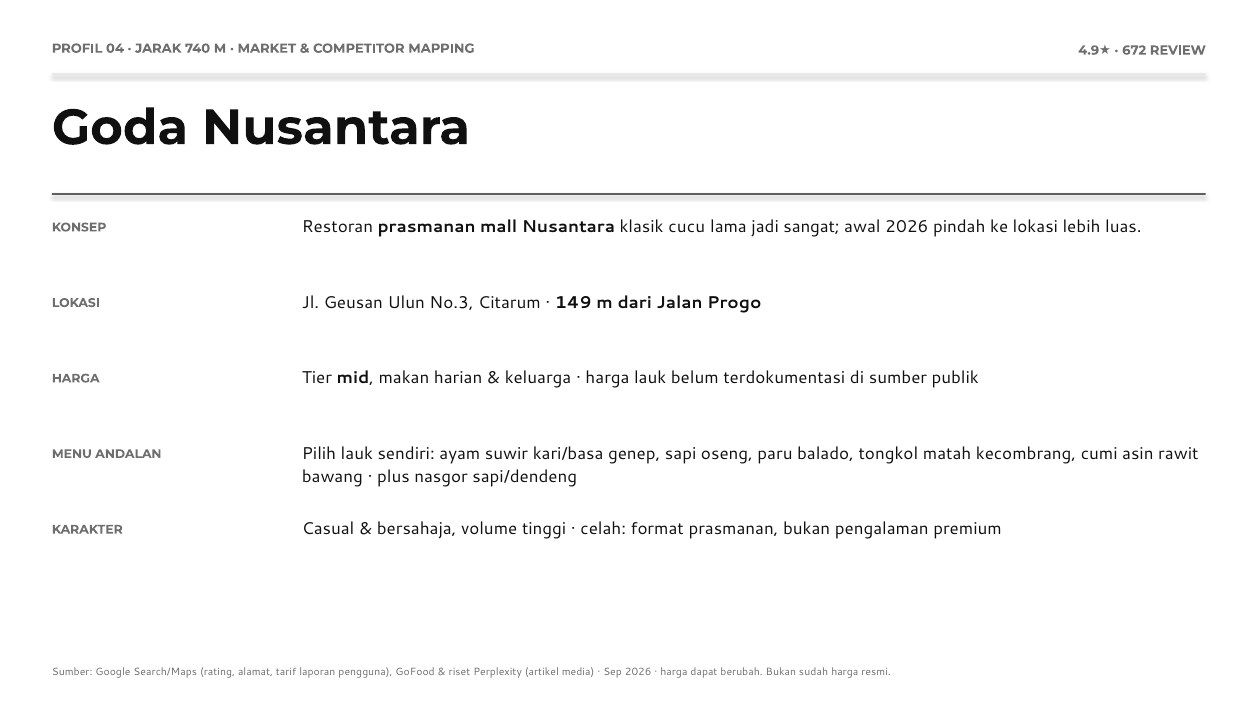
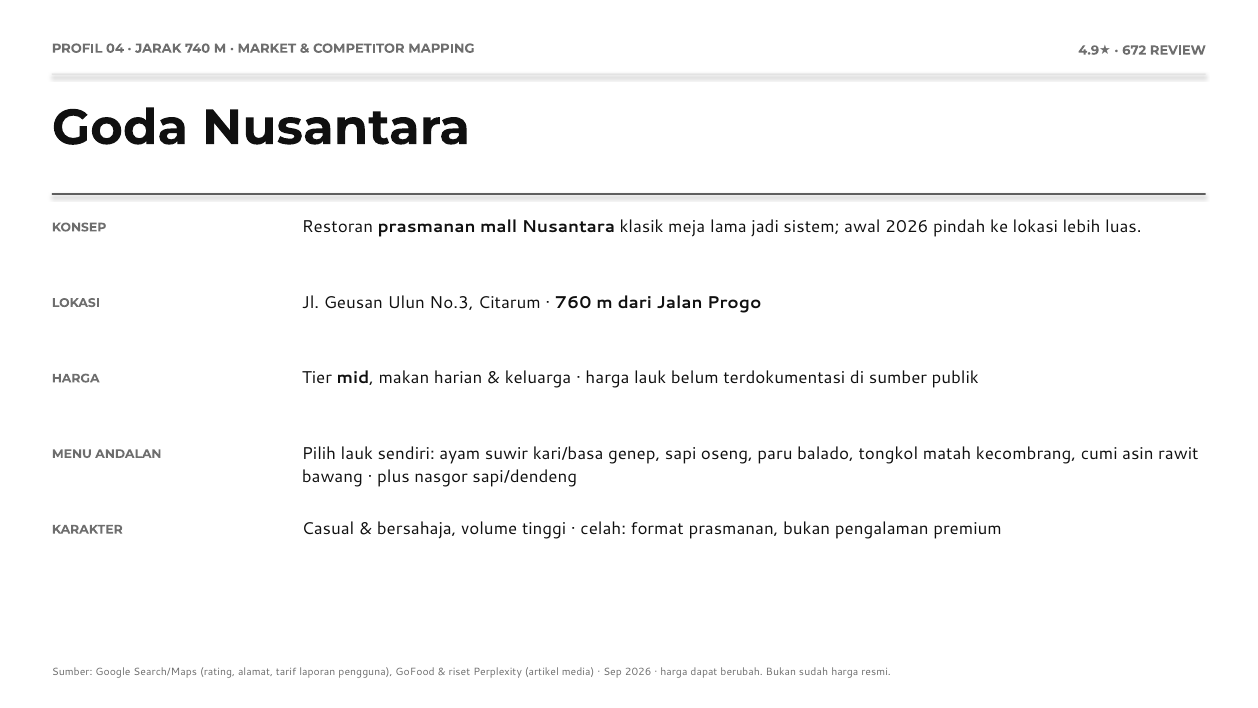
cucu: cucu -> meja
sangat: sangat -> sistem
149: 149 -> 760
